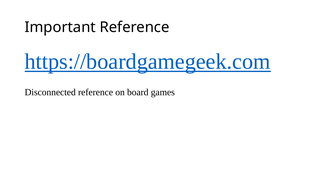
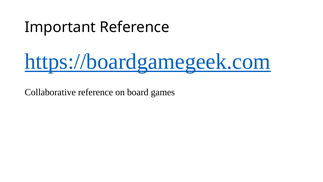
Disconnected: Disconnected -> Collaborative
